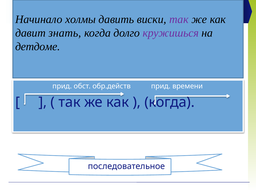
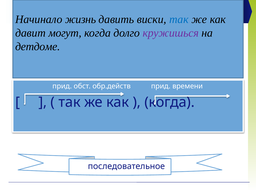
холмы: холмы -> жизнь
так at (179, 19) colour: purple -> blue
знать: знать -> могут
